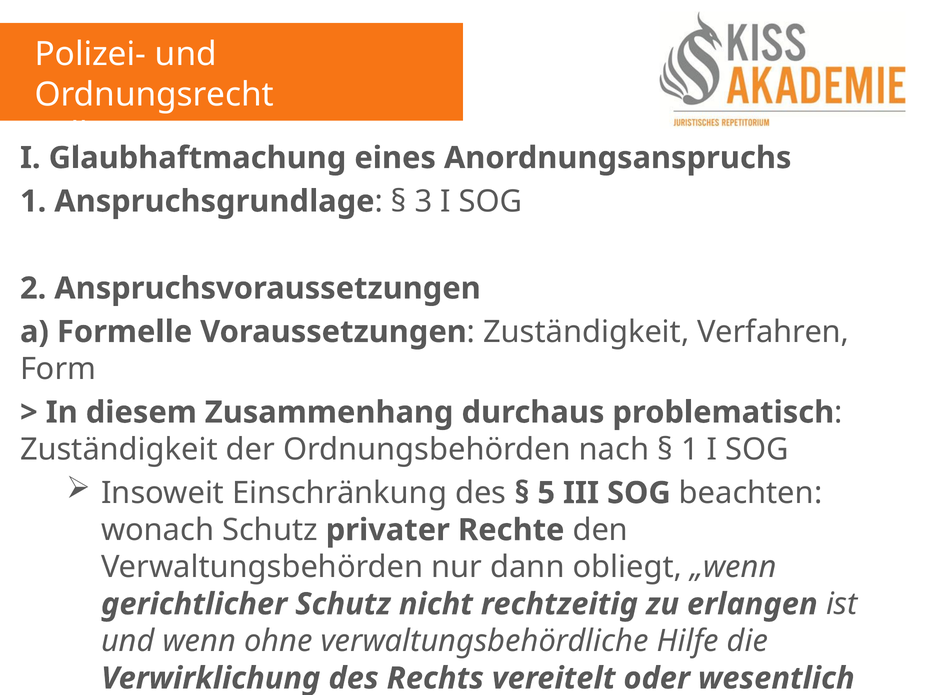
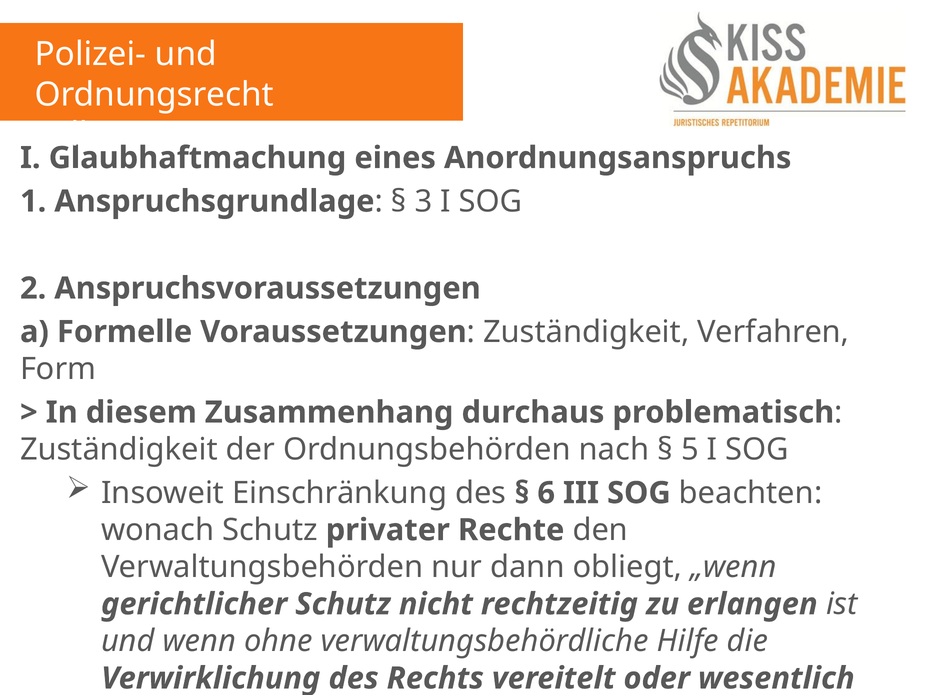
1 at (690, 449): 1 -> 5
5: 5 -> 6
